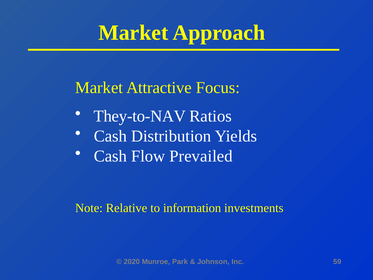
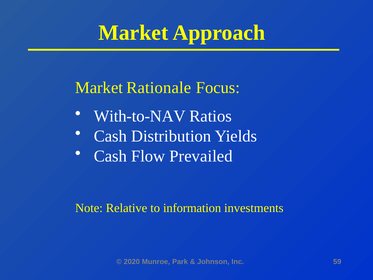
Attractive: Attractive -> Rationale
They-to-NAV: They-to-NAV -> With-to-NAV
